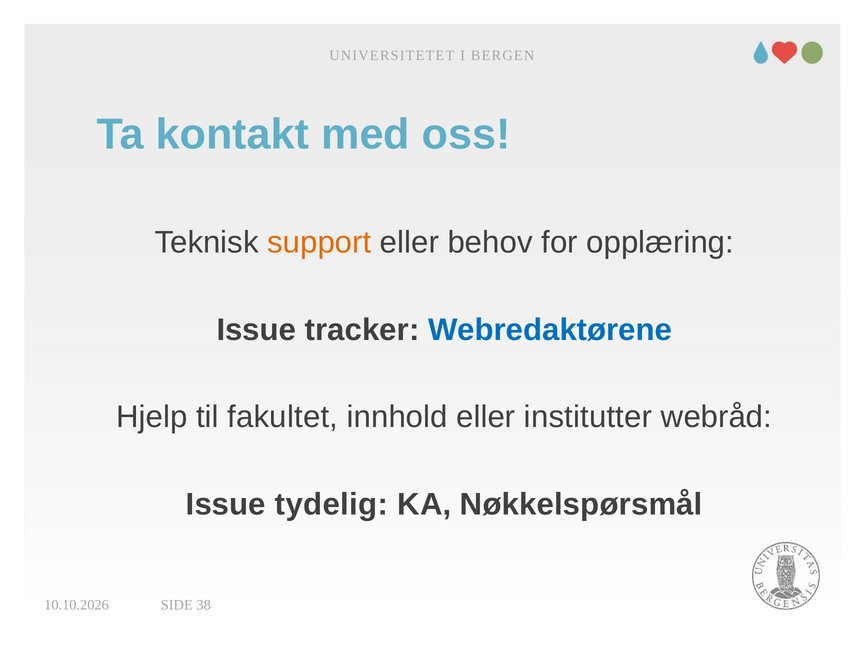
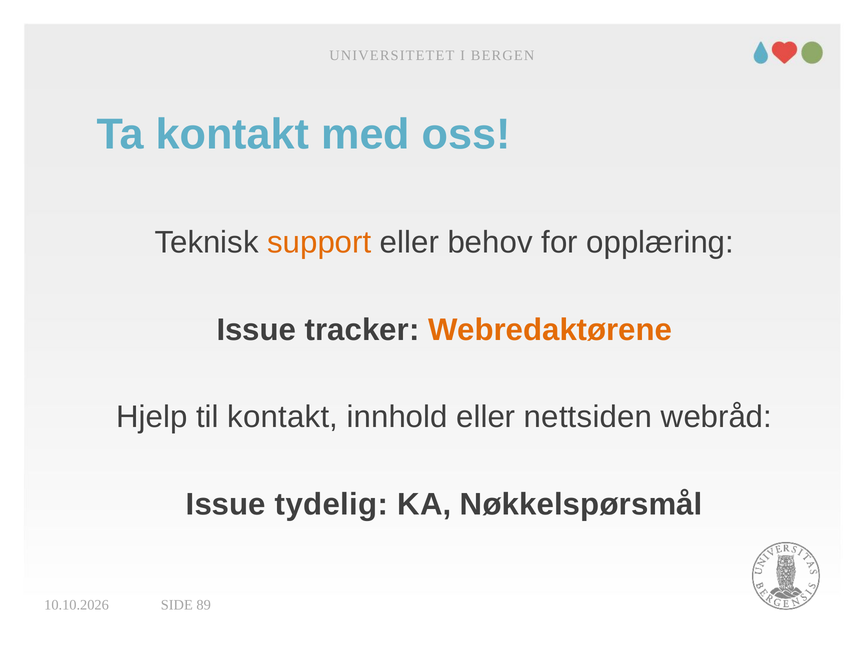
Webredaktørene colour: blue -> orange
til fakultet: fakultet -> kontakt
institutter: institutter -> nettsiden
38: 38 -> 89
